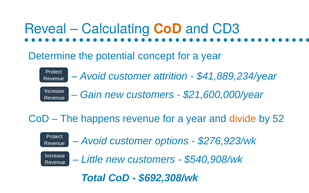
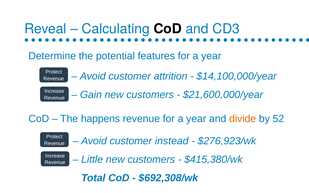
CoD at (168, 29) colour: orange -> black
concept: concept -> features
$41,889,234/year: $41,889,234/year -> $14,100,000/year
options: options -> instead
$540,908/wk: $540,908/wk -> $415,380/wk
